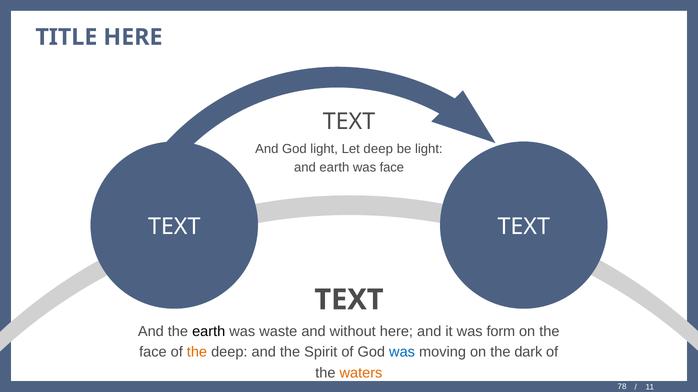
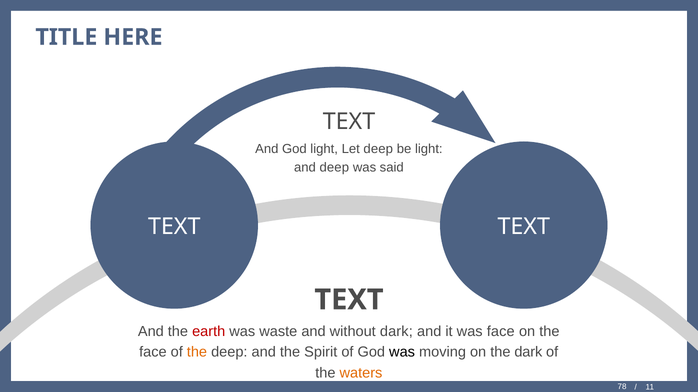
and earth: earth -> deep
was face: face -> said
earth at (209, 332) colour: black -> red
without here: here -> dark
was form: form -> face
was at (402, 353) colour: blue -> black
